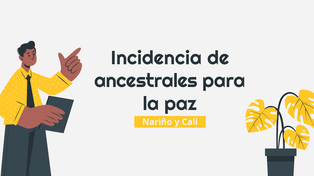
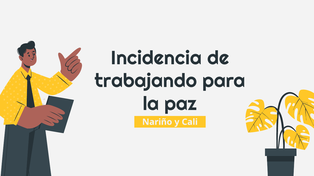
ancestrales: ancestrales -> trabajando
